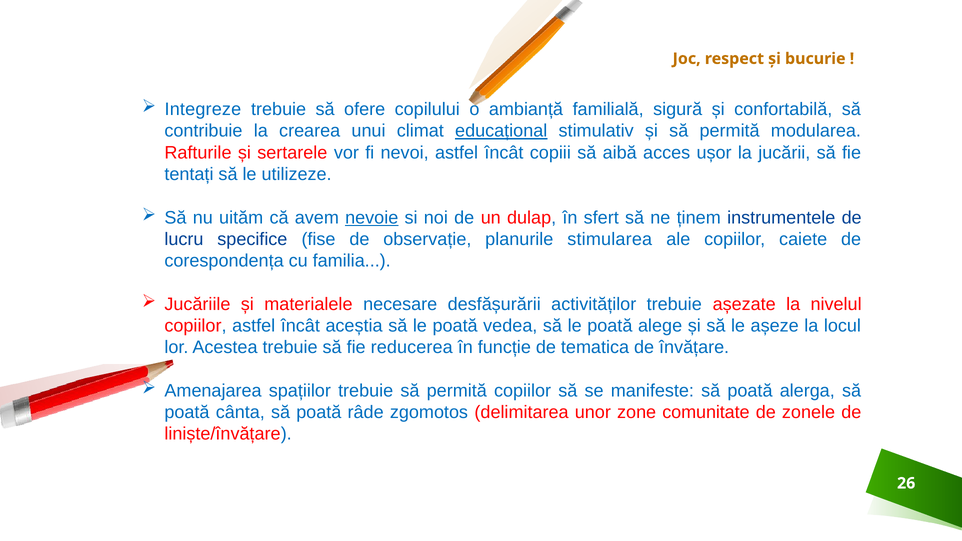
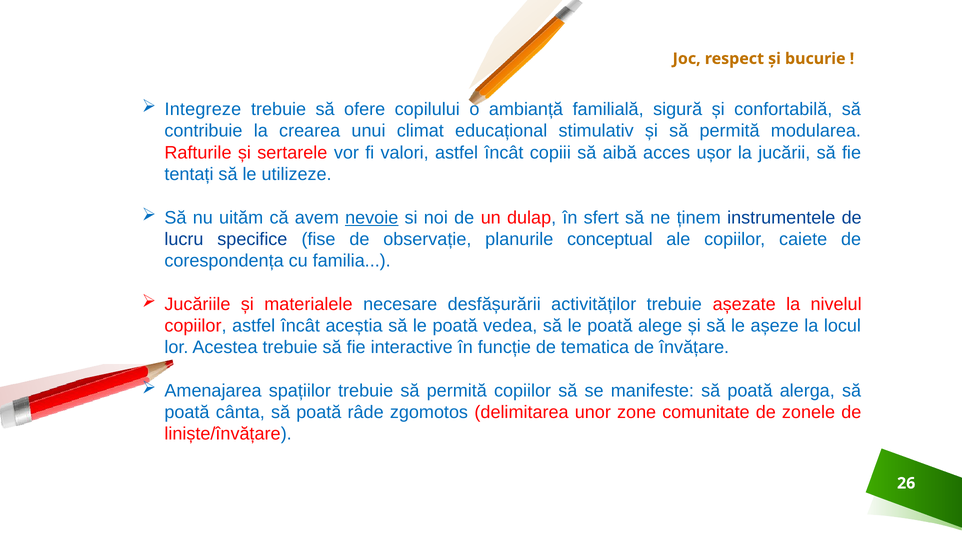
educațional underline: present -> none
nevoi: nevoi -> valori
stimularea: stimularea -> conceptual
reducerea: reducerea -> interactive
